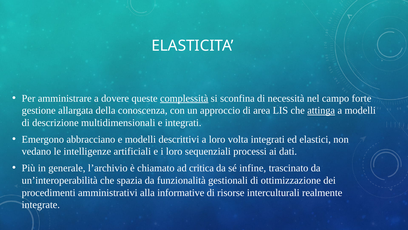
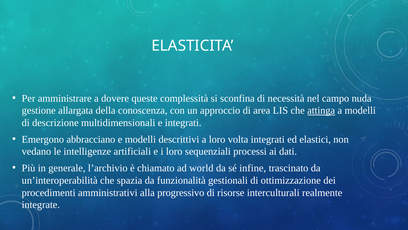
complessità underline: present -> none
forte: forte -> nuda
critica: critica -> world
informative: informative -> progressivo
